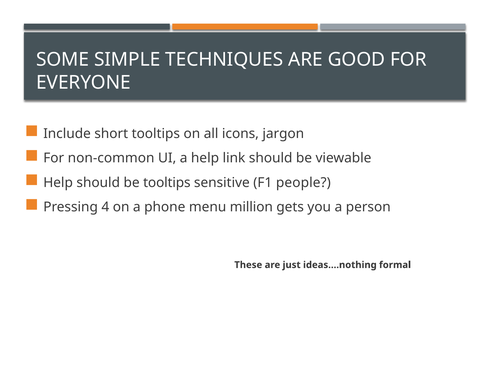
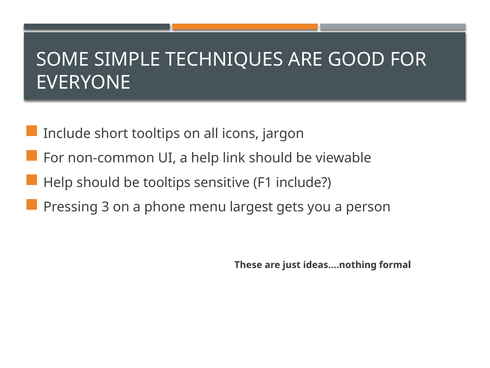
F1 people: people -> include
4: 4 -> 3
million: million -> largest
